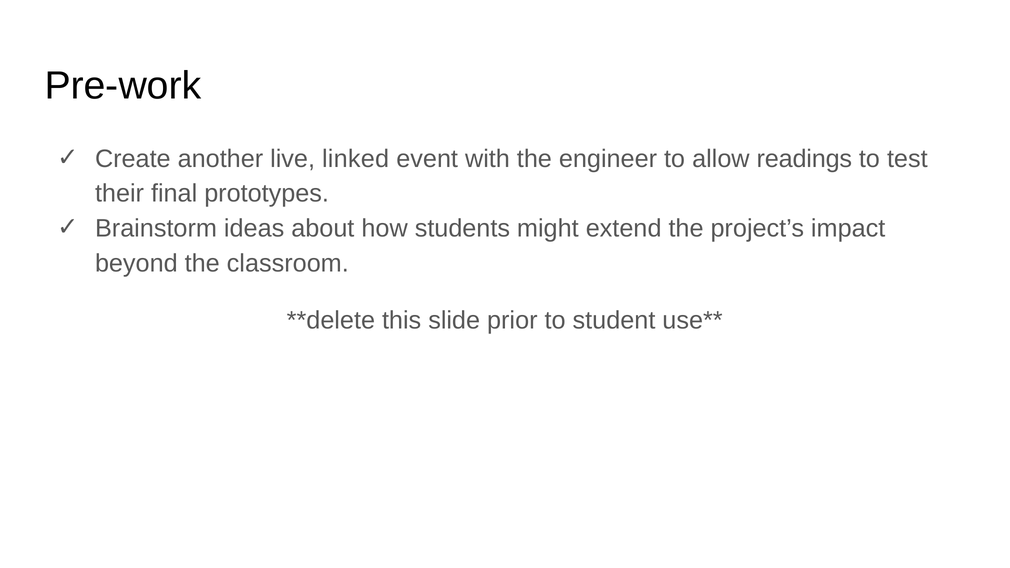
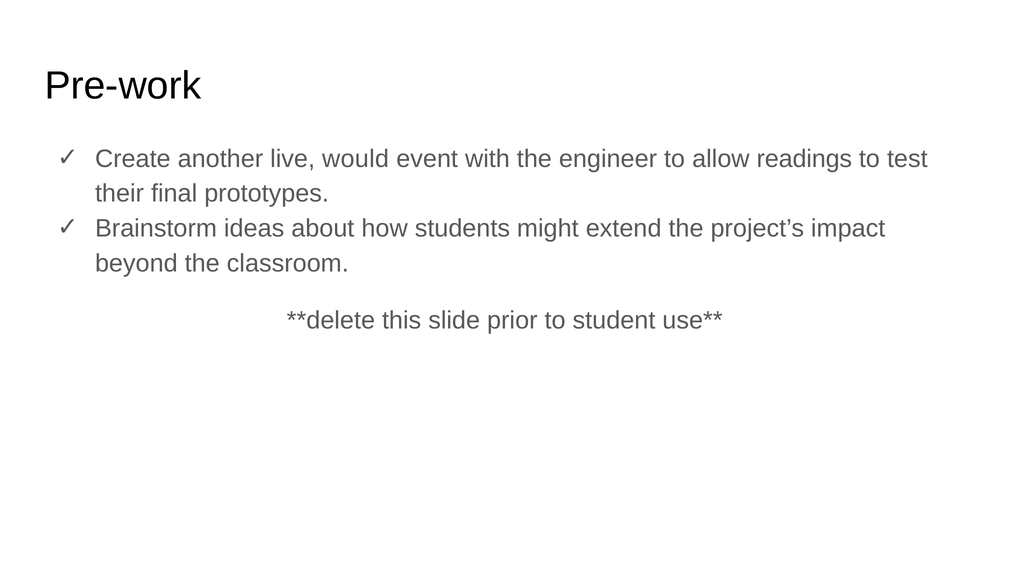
linked: linked -> would
